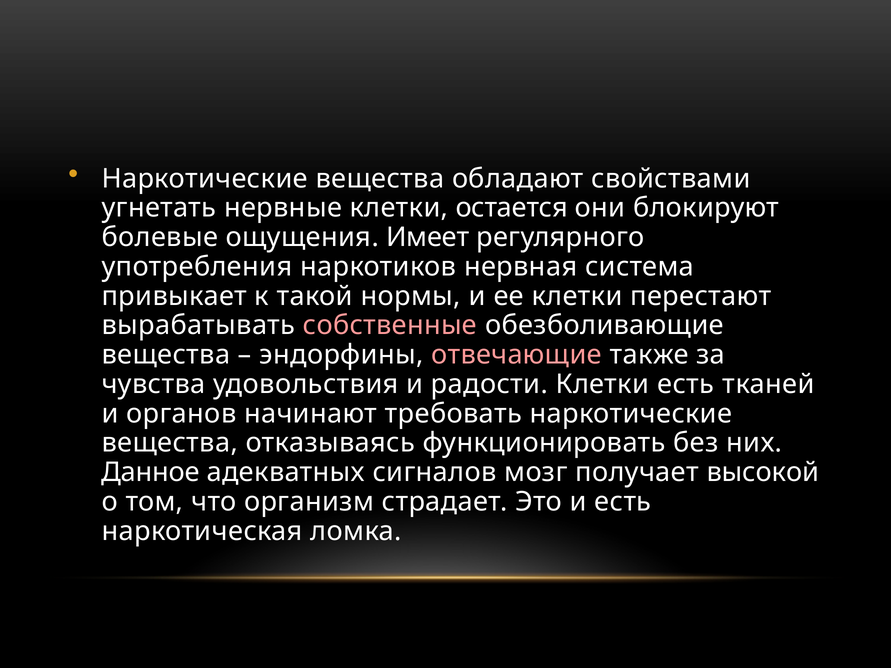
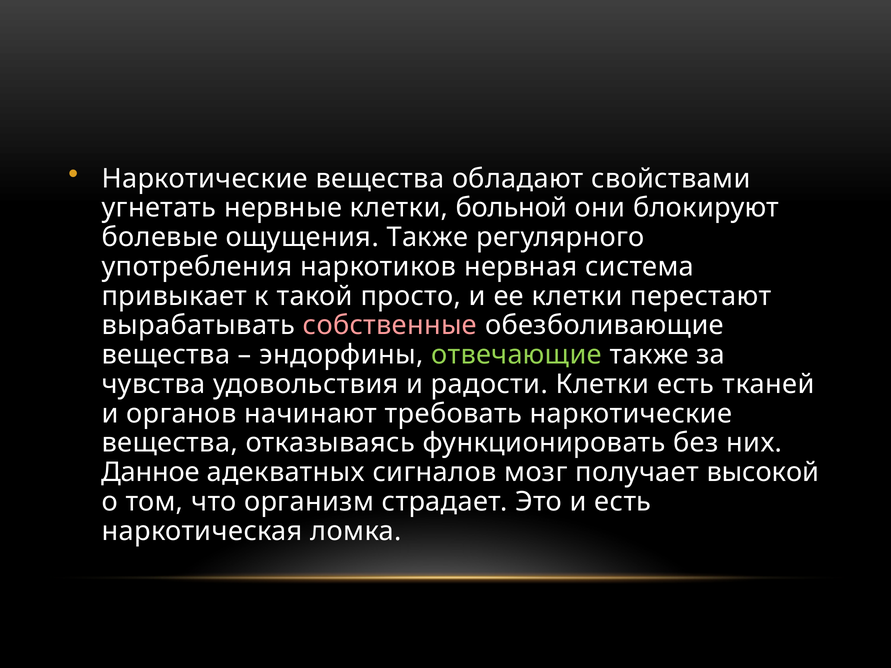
остается: остается -> больной
ощущения Имеет: Имеет -> Также
нормы: нормы -> просто
отвечающие colour: pink -> light green
